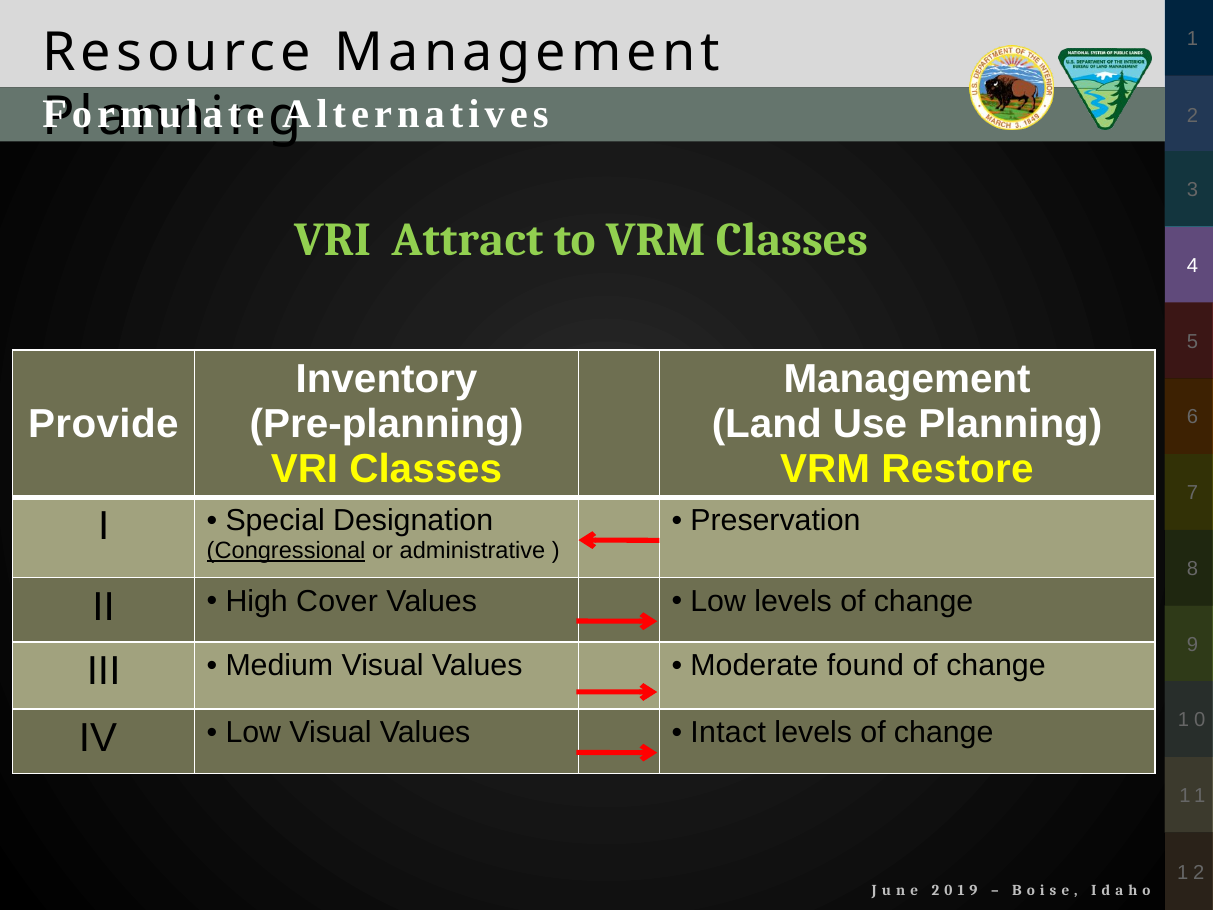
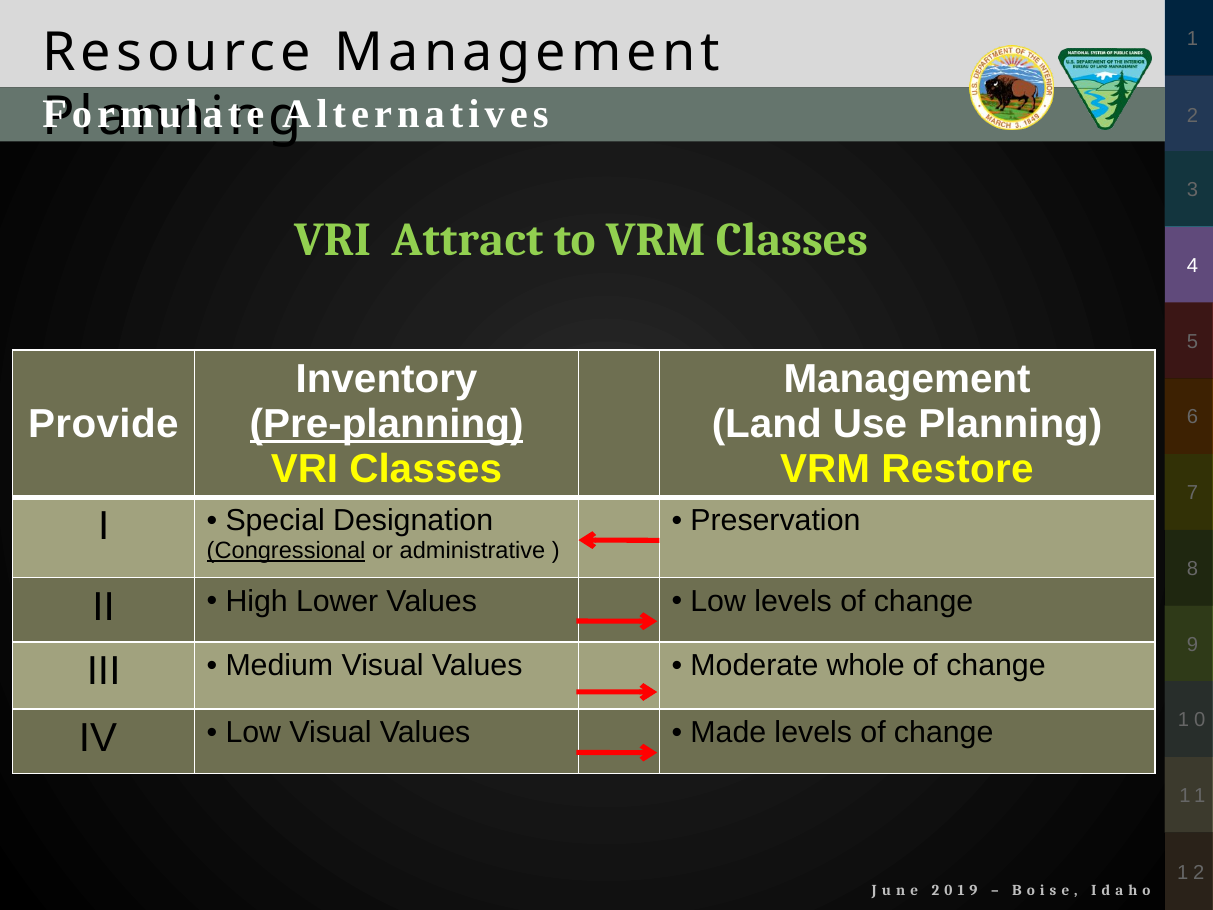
Pre-planning underline: none -> present
Cover: Cover -> Lower
found: found -> whole
Intact: Intact -> Made
